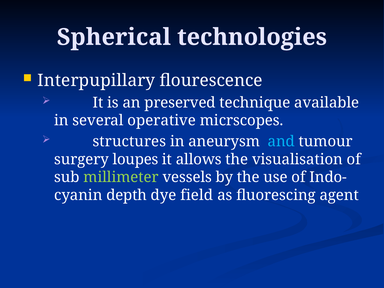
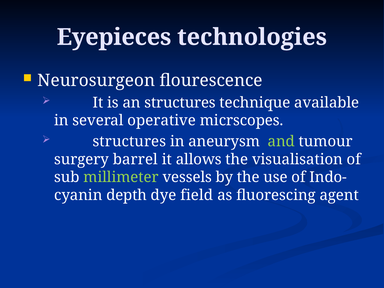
Spherical: Spherical -> Eyepieces
Interpupillary: Interpupillary -> Neurosurgeon
an preserved: preserved -> structures
and colour: light blue -> light green
loupes: loupes -> barrel
